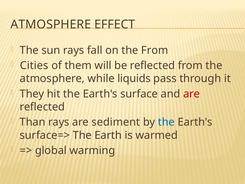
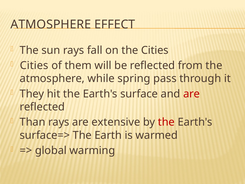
the From: From -> Cities
liquids: liquids -> spring
sediment: sediment -> extensive
the at (166, 122) colour: blue -> red
